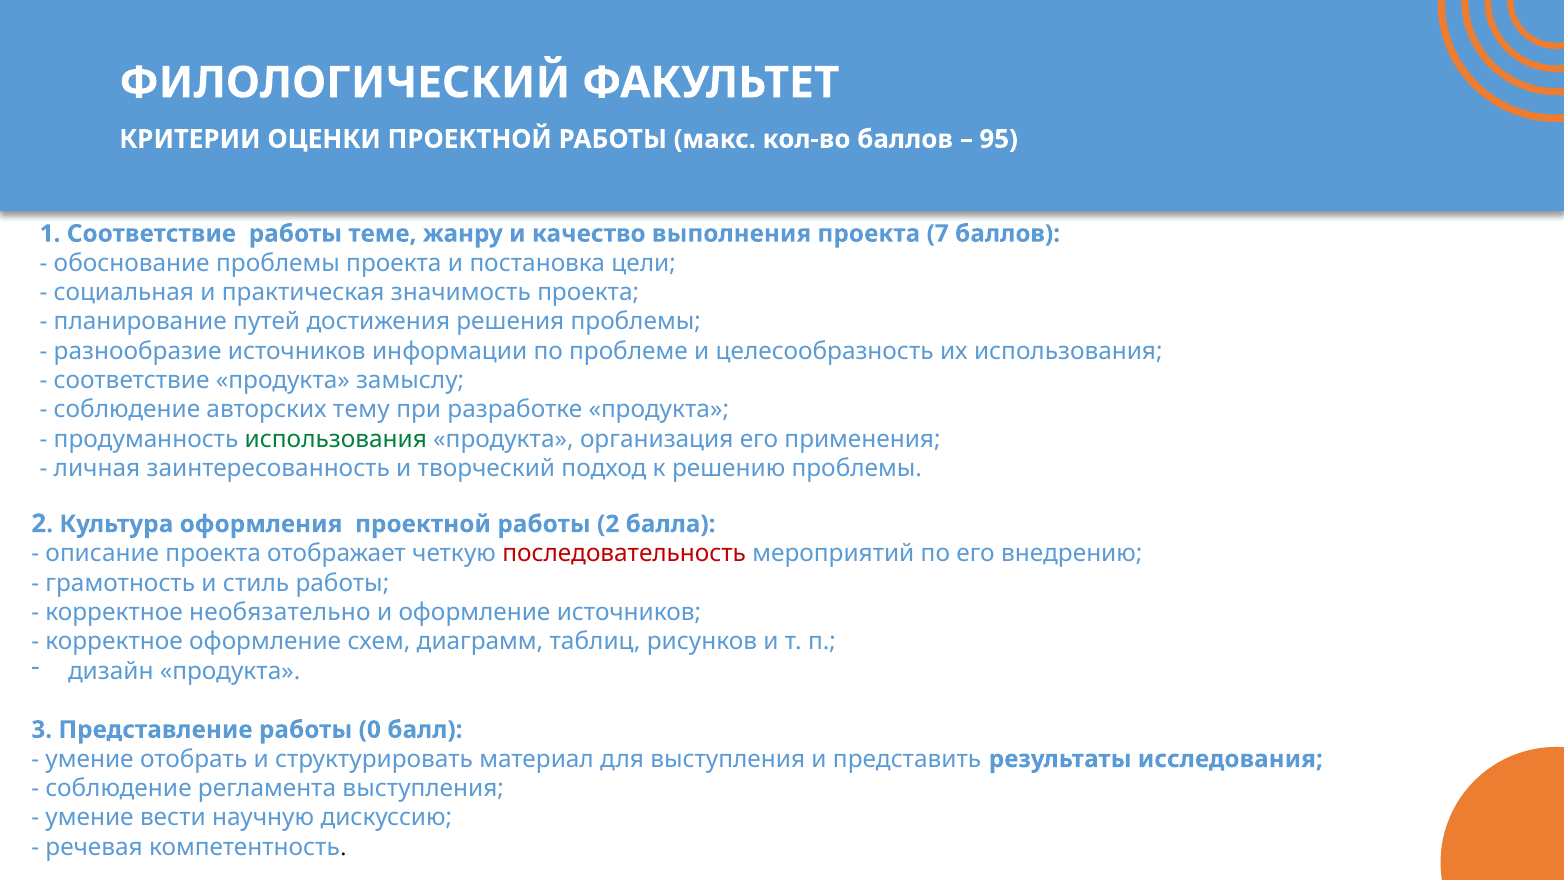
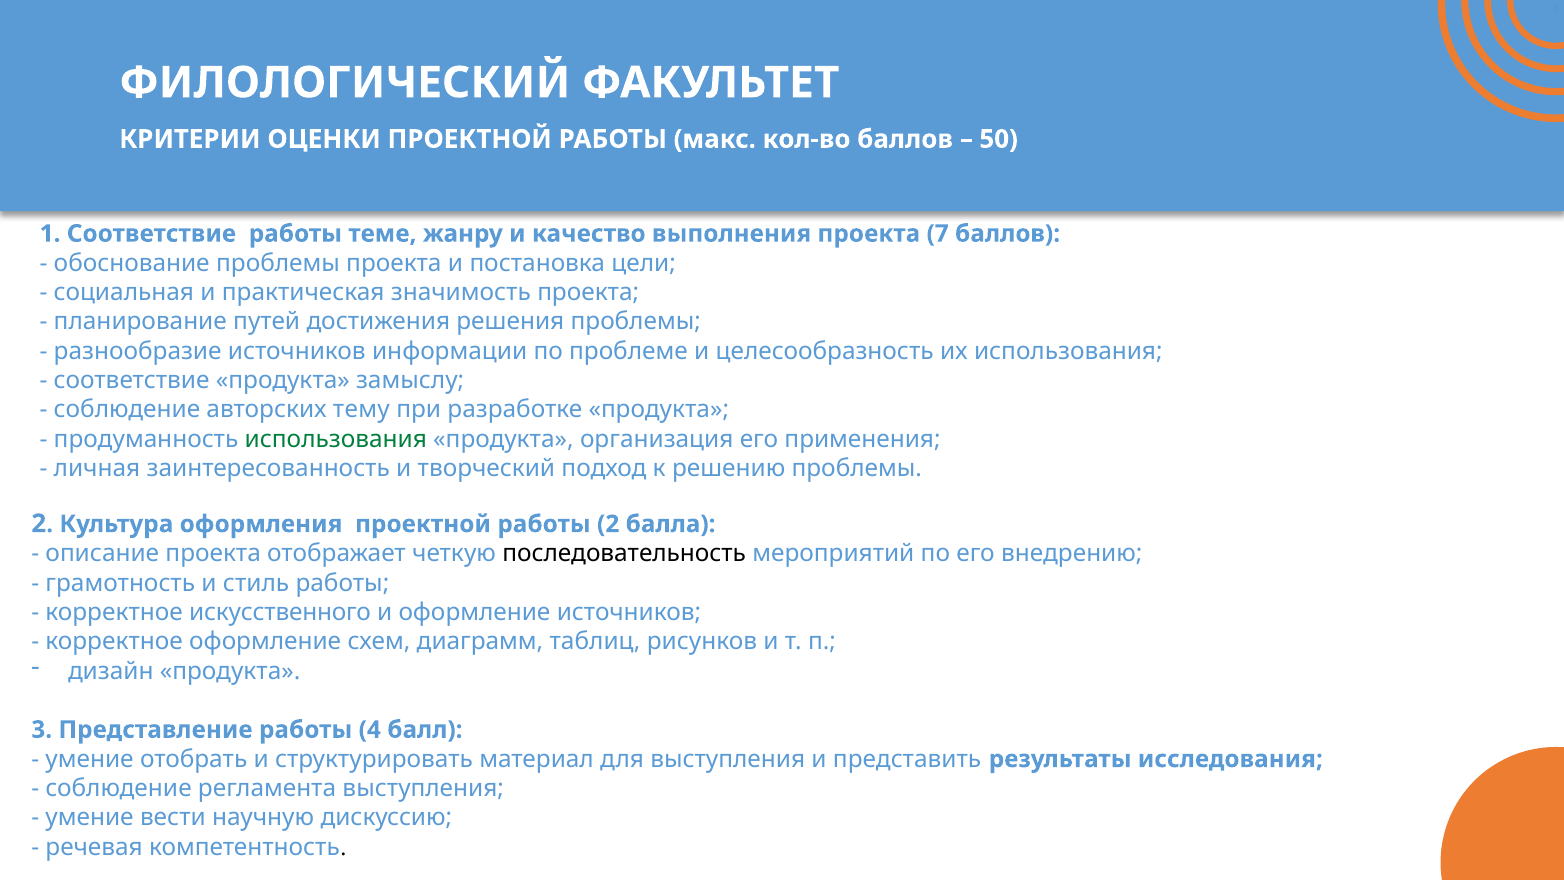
95: 95 -> 50
последовательность colour: red -> black
необязательно: необязательно -> искусственного
0: 0 -> 4
